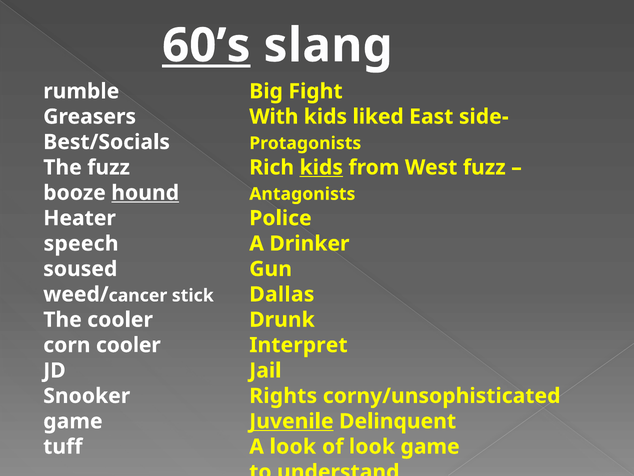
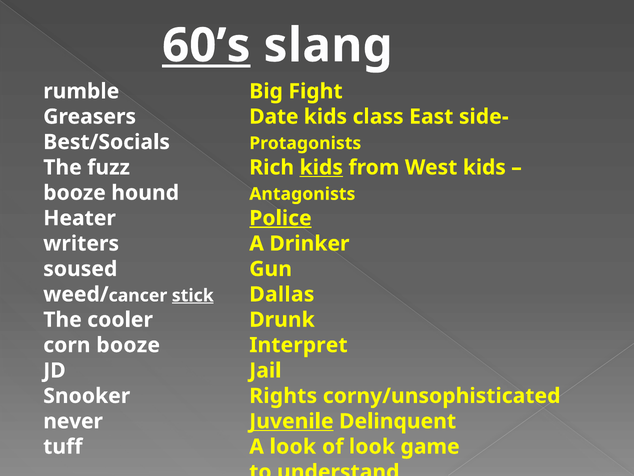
With: With -> Date
liked: liked -> class
West fuzz: fuzz -> kids
hound underline: present -> none
Police underline: none -> present
speech: speech -> writers
stick underline: none -> present
corn cooler: cooler -> booze
game at (73, 421): game -> never
